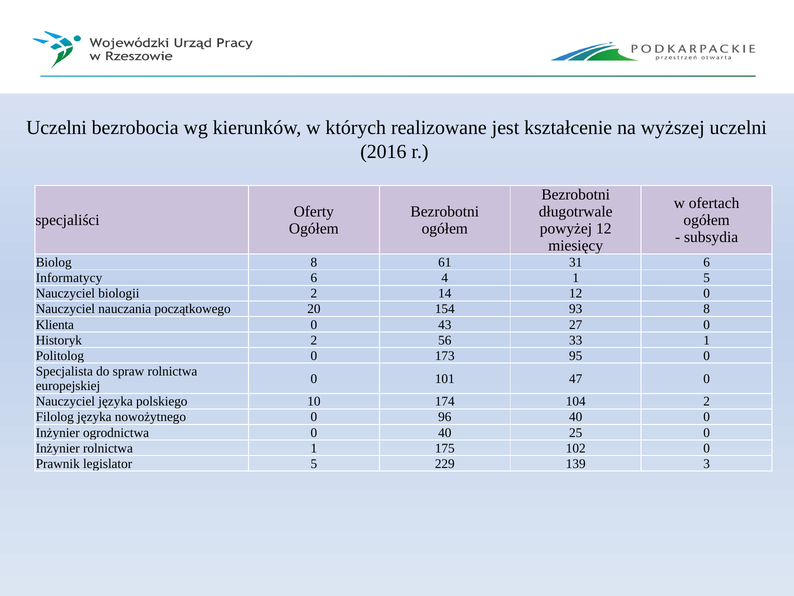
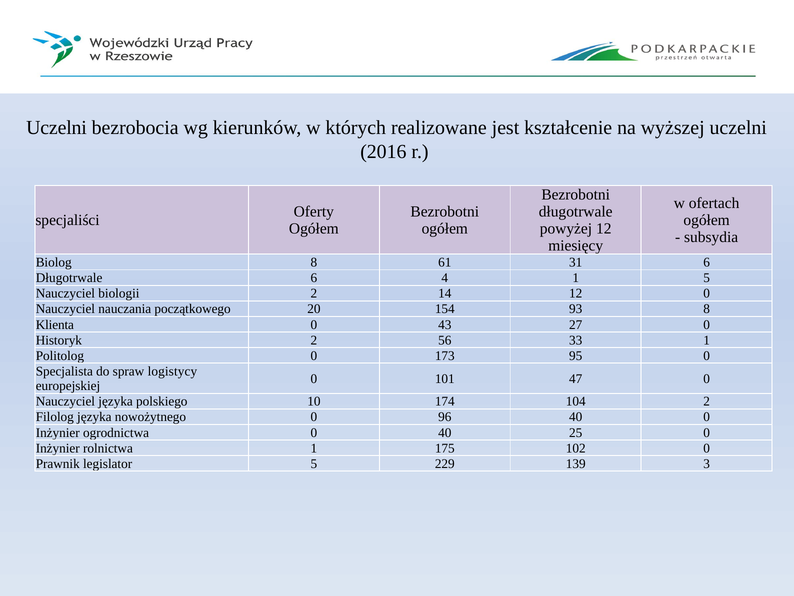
Informatycy at (69, 278): Informatycy -> Długotrwale
spraw rolnictwa: rolnictwa -> logistycy
